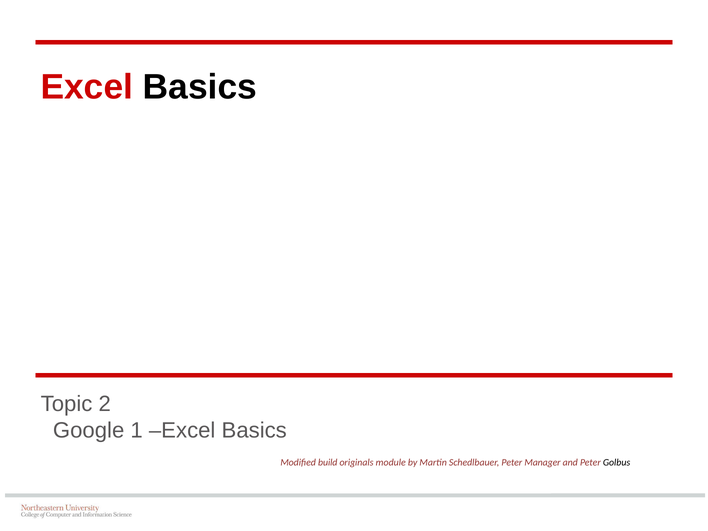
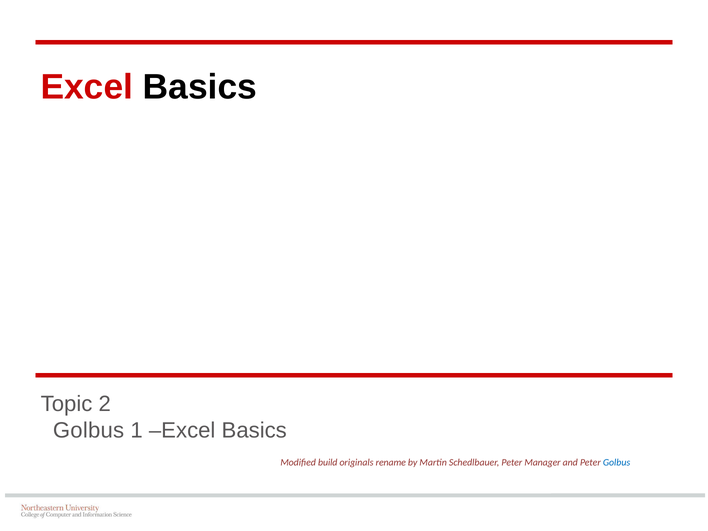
Google at (89, 430): Google -> Golbus
module: module -> rename
Golbus at (617, 462) colour: black -> blue
